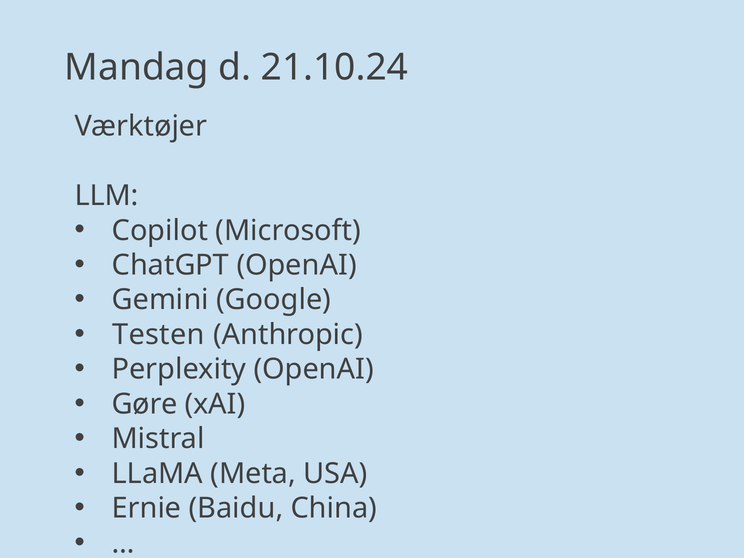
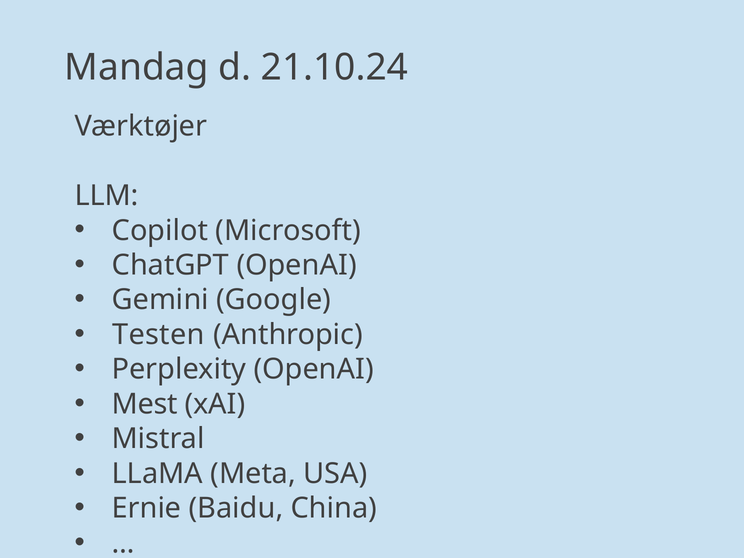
Gøre: Gøre -> Mest
